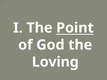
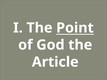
Loving: Loving -> Article
